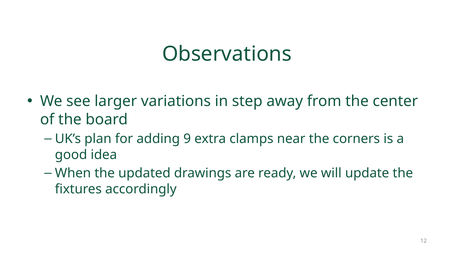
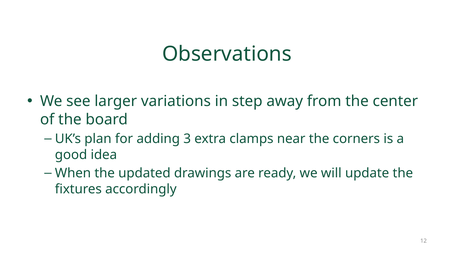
9: 9 -> 3
